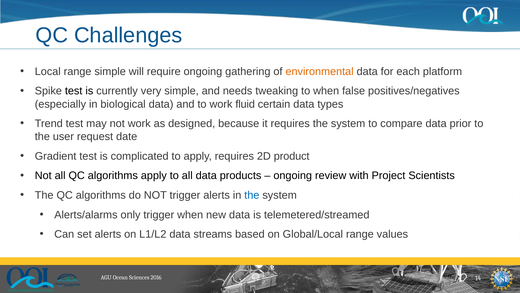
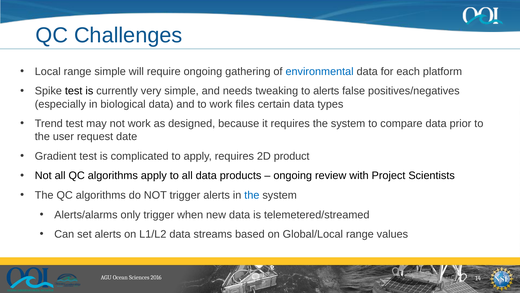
environmental colour: orange -> blue
to when: when -> alerts
fluid: fluid -> files
